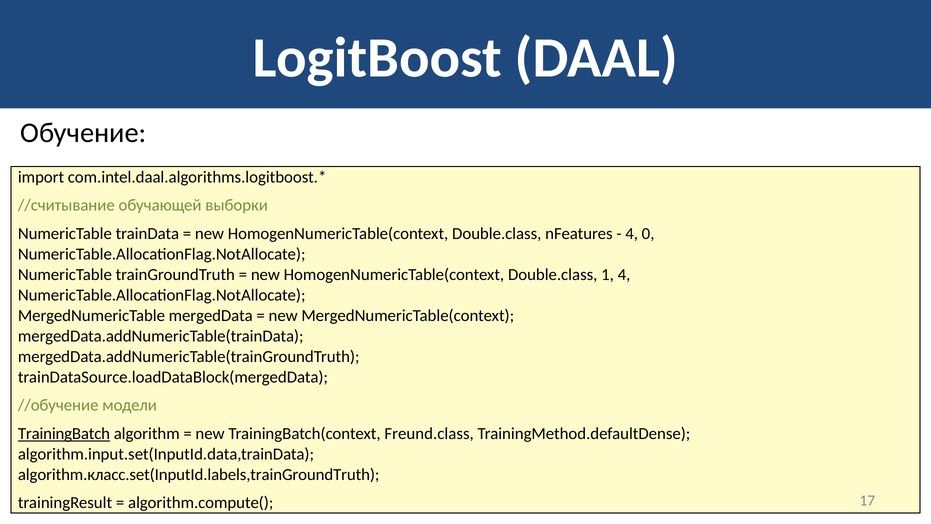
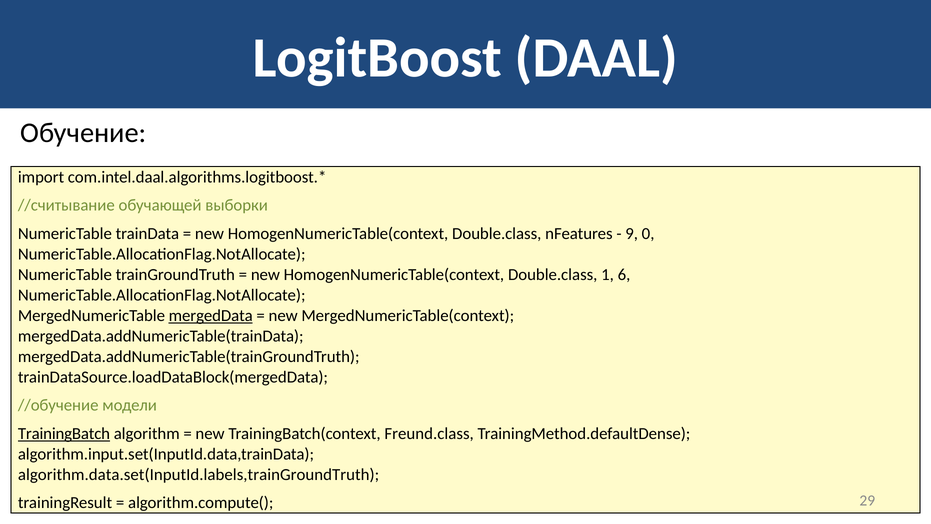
4 at (632, 233): 4 -> 9
1 4: 4 -> 6
mergedData underline: none -> present
algorithm.класс.set(InputId.labels,trainGroundTruth: algorithm.класс.set(InputId.labels,trainGroundTruth -> algorithm.data.set(InputId.labels,trainGroundTruth
17: 17 -> 29
